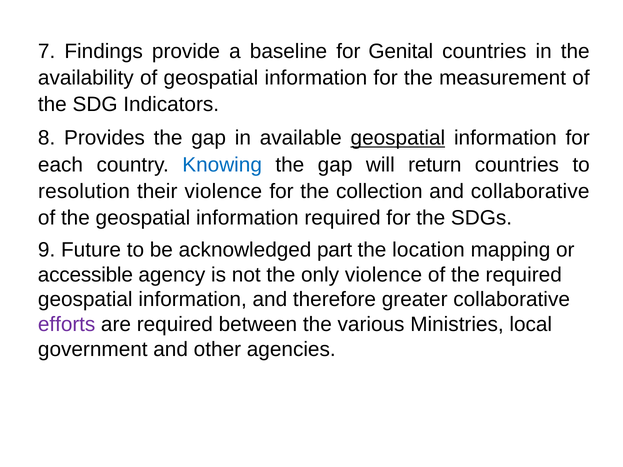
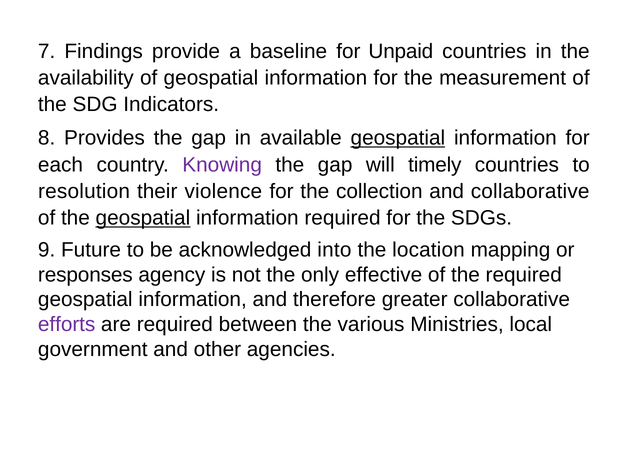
Genital: Genital -> Unpaid
Knowing colour: blue -> purple
return: return -> timely
geospatial at (143, 218) underline: none -> present
part: part -> into
accessible: accessible -> responses
only violence: violence -> effective
